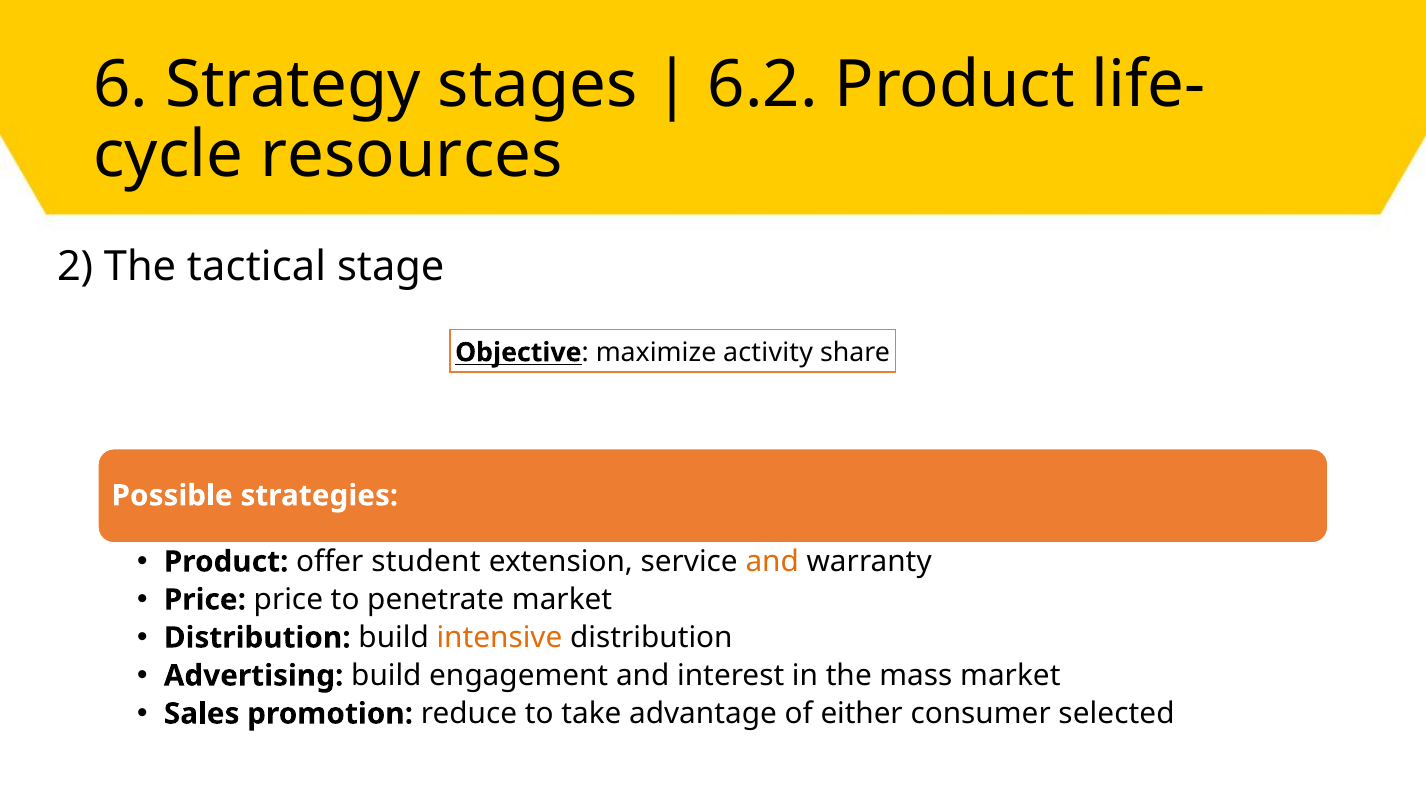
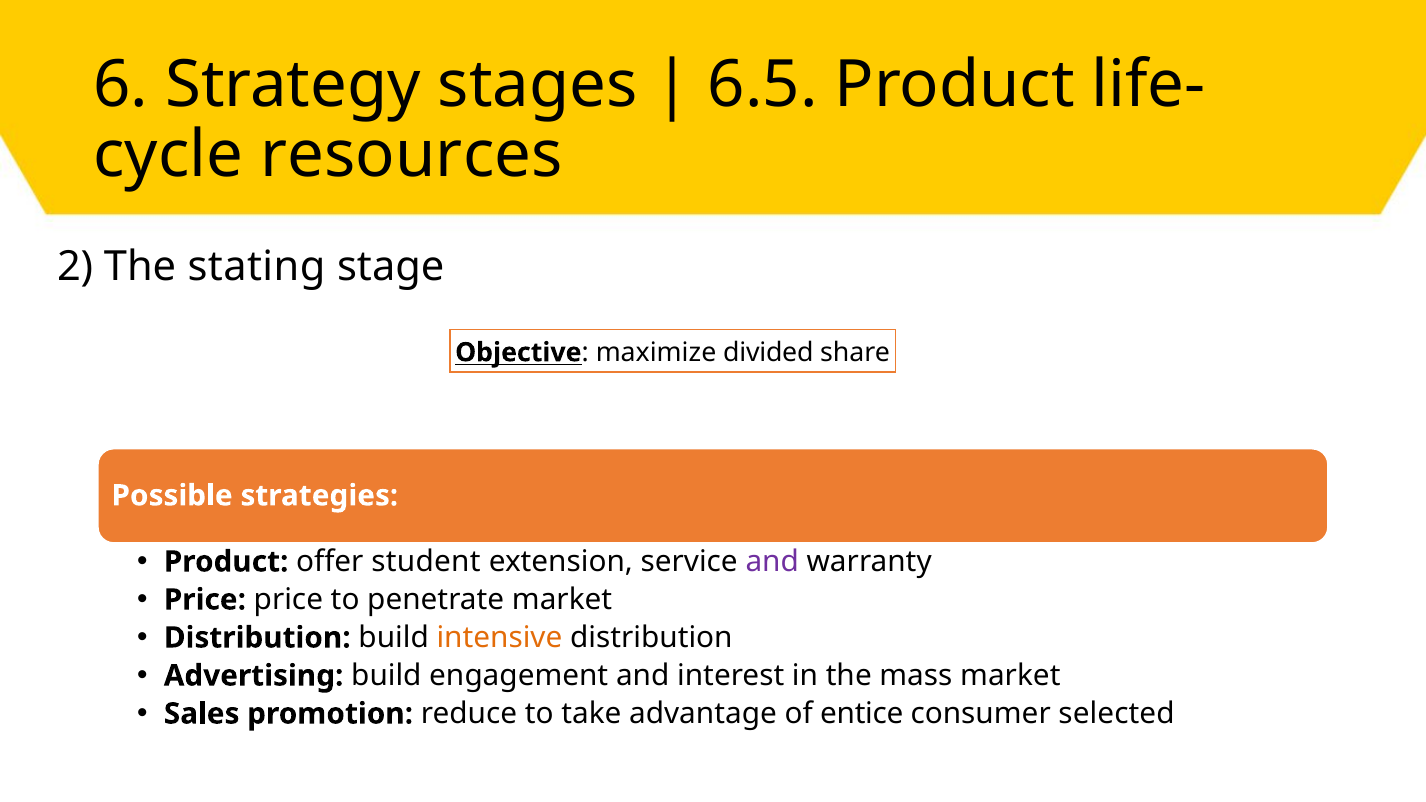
6.2: 6.2 -> 6.5
tactical: tactical -> stating
activity: activity -> divided
and at (772, 562) colour: orange -> purple
either: either -> entice
